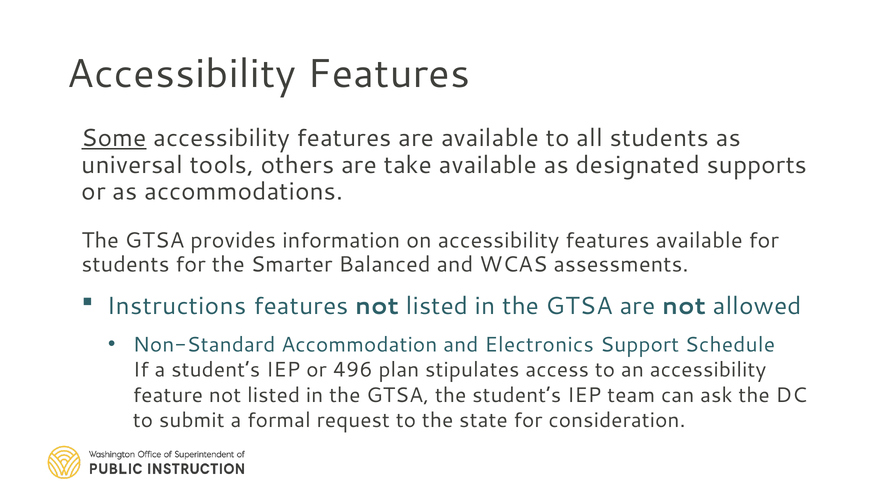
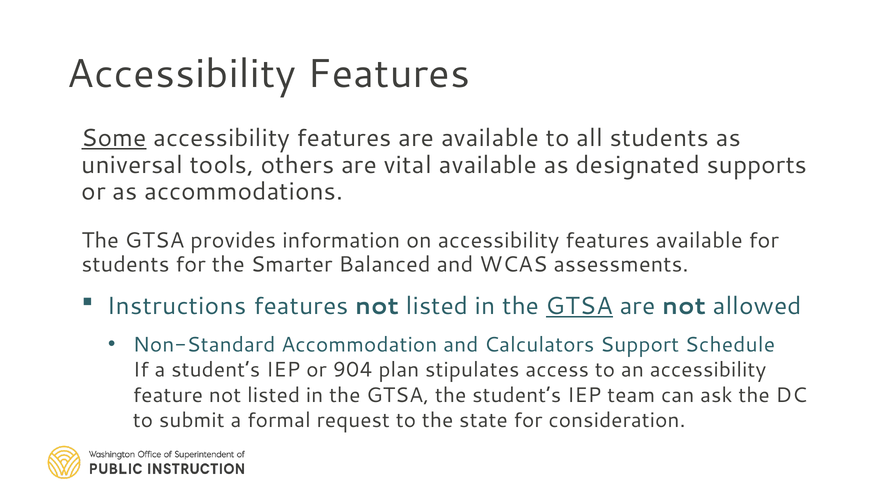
take: take -> vital
GTSA at (579, 306) underline: none -> present
Electronics: Electronics -> Calculators
496: 496 -> 904
